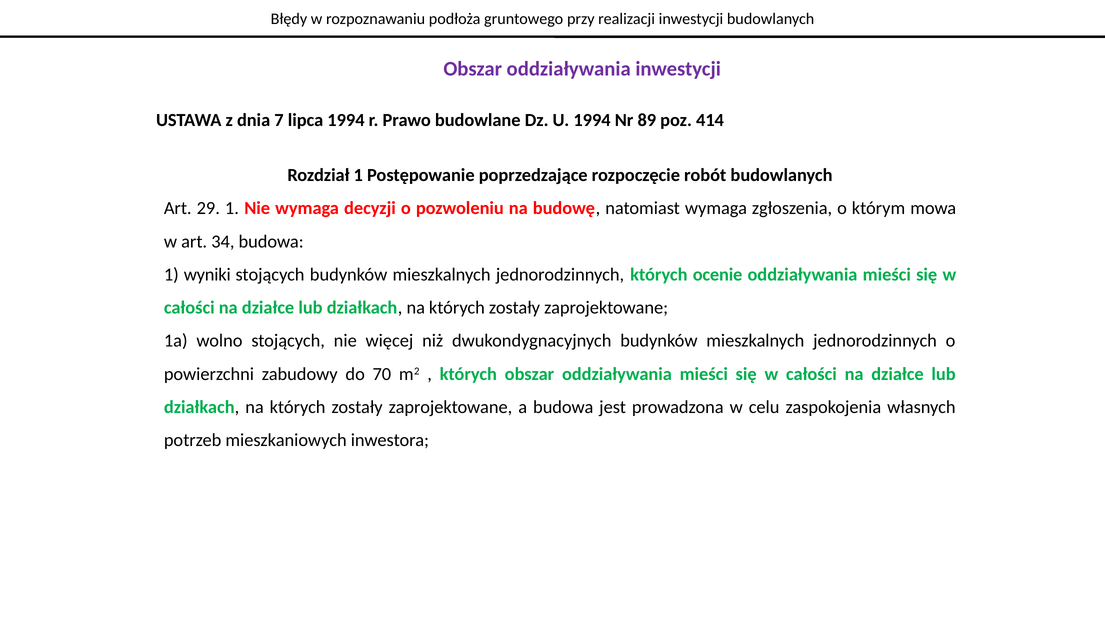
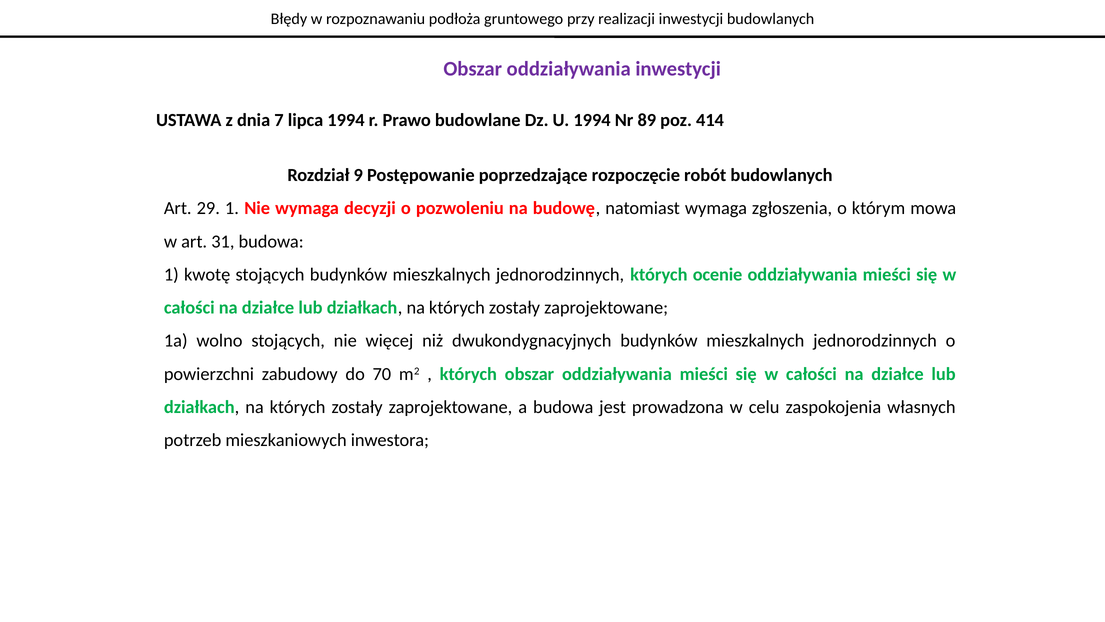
Rozdział 1: 1 -> 9
34: 34 -> 31
wyniki: wyniki -> kwotę
